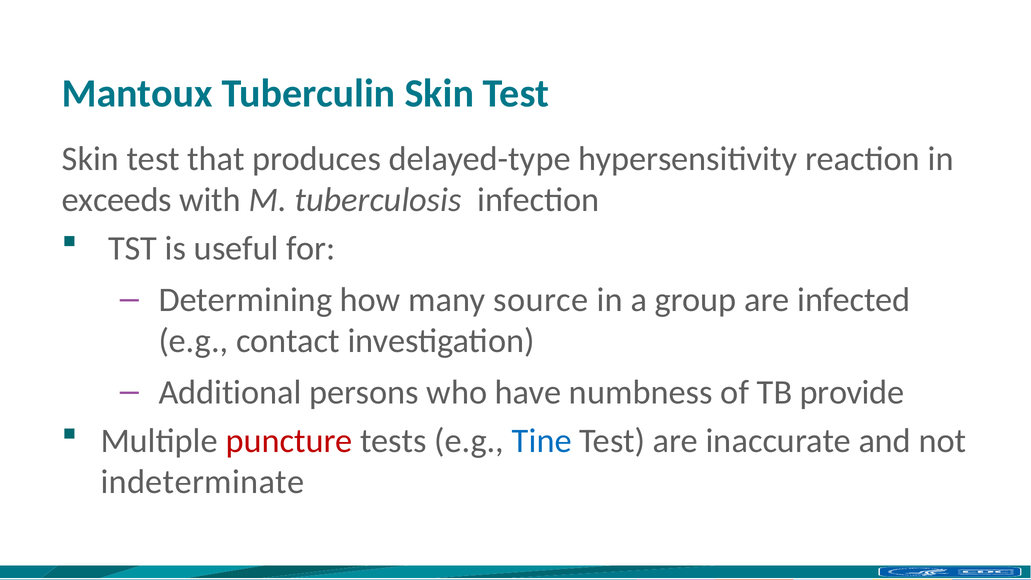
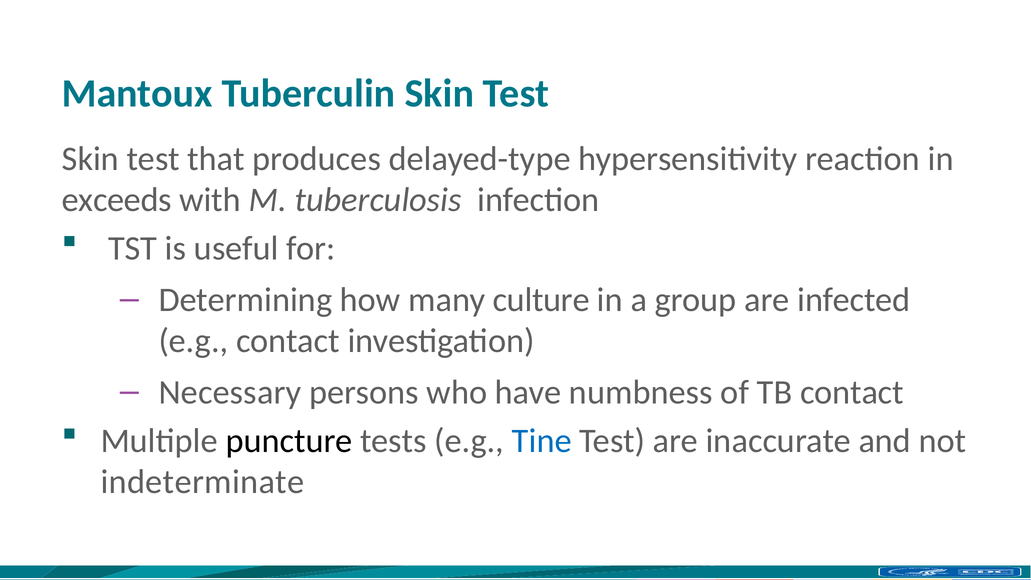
source: source -> culture
Additional: Additional -> Necessary
TB provide: provide -> contact
puncture colour: red -> black
